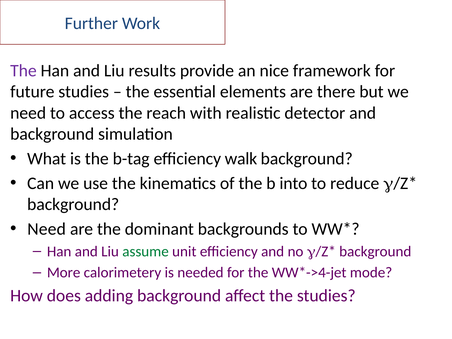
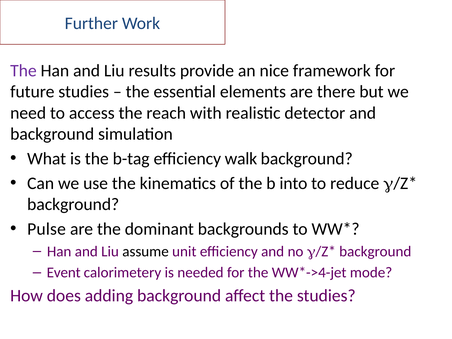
Need at (47, 229): Need -> Pulse
assume colour: green -> black
More: More -> Event
